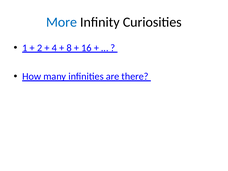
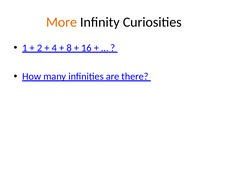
More colour: blue -> orange
